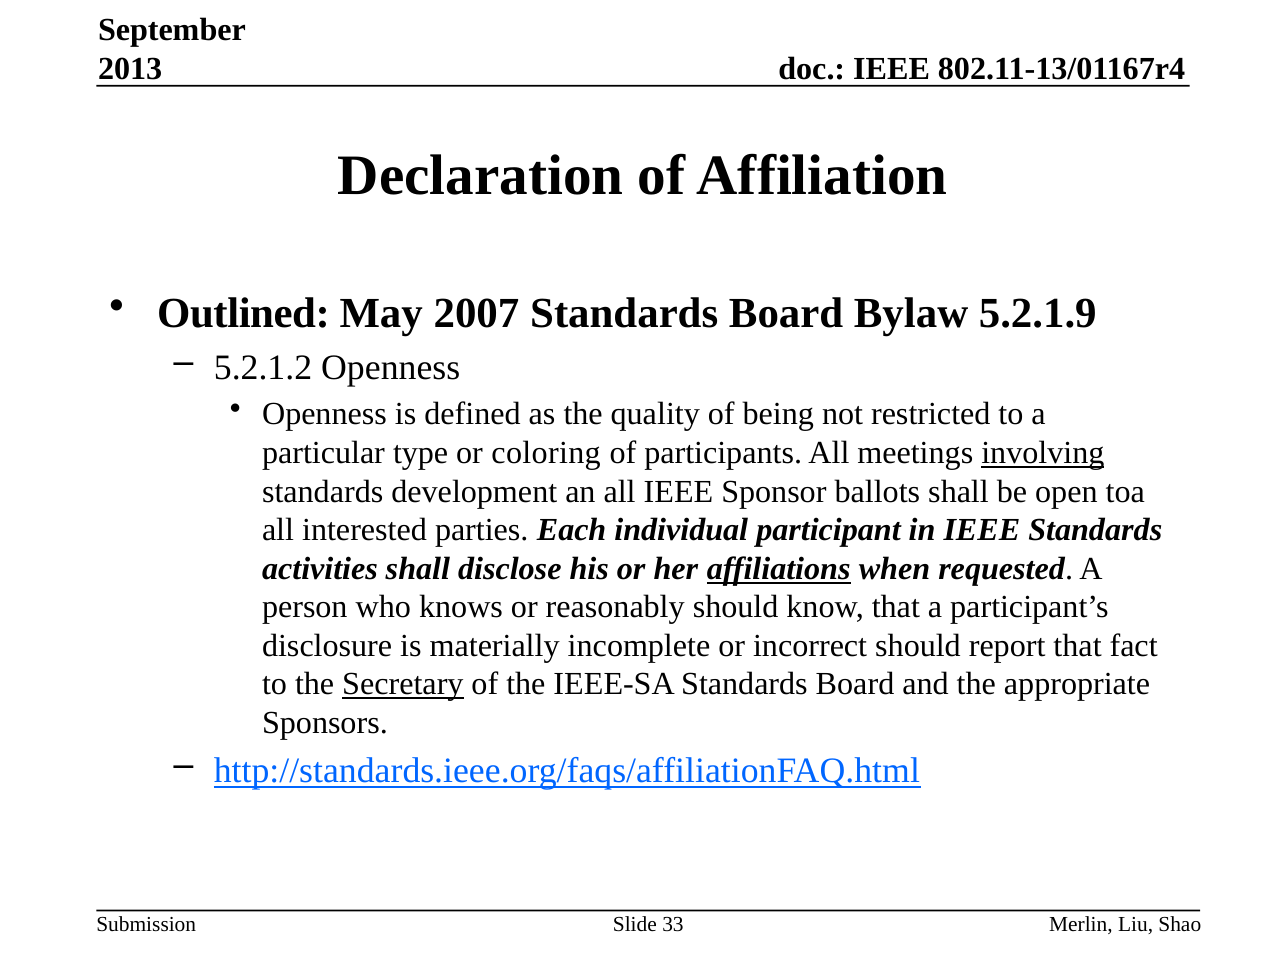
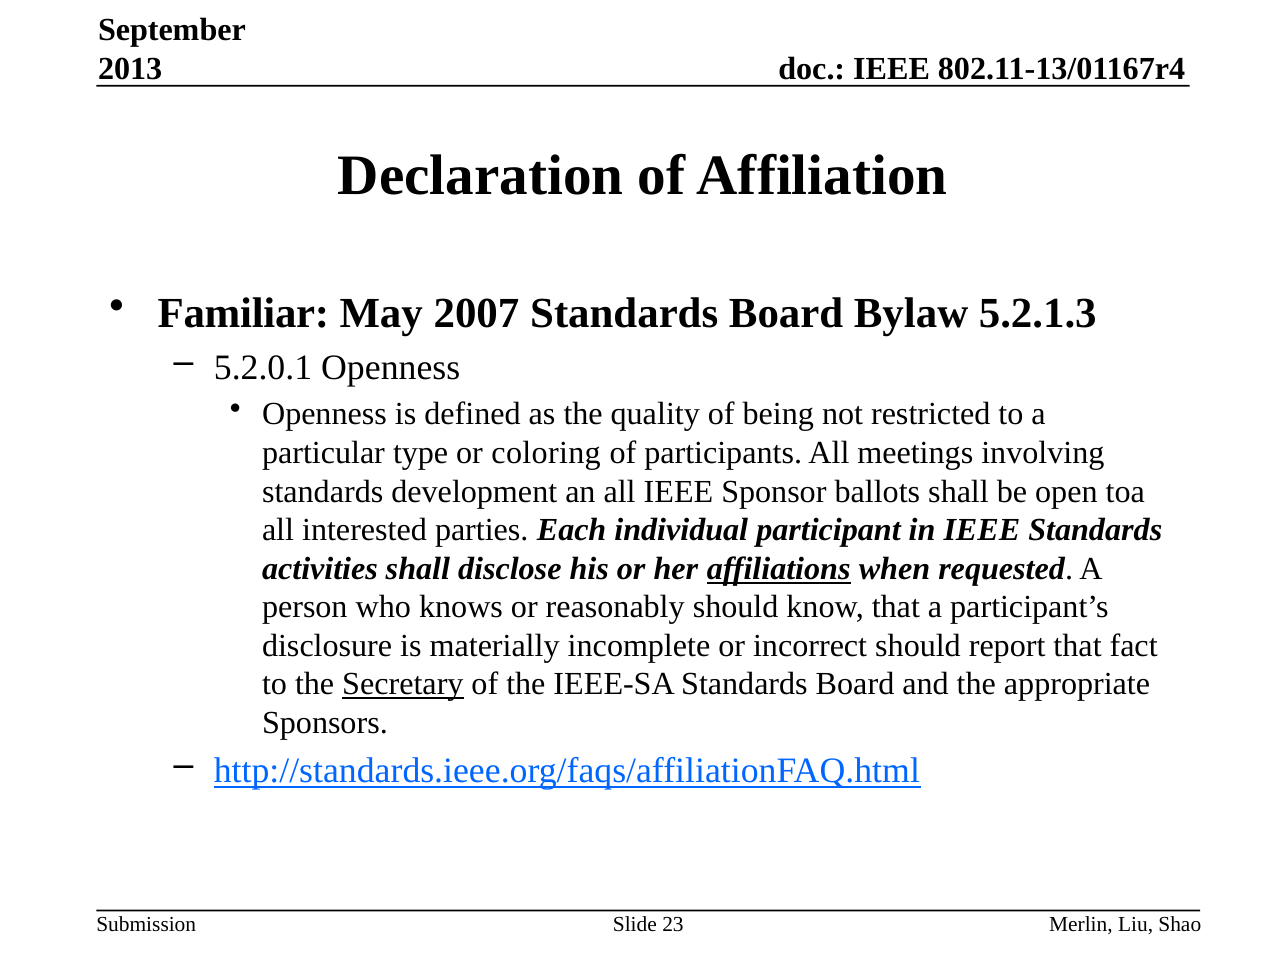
Outlined: Outlined -> Familiar
5.2.1.9: 5.2.1.9 -> 5.2.1.3
5.2.1.2: 5.2.1.2 -> 5.2.0.1
involving underline: present -> none
33: 33 -> 23
